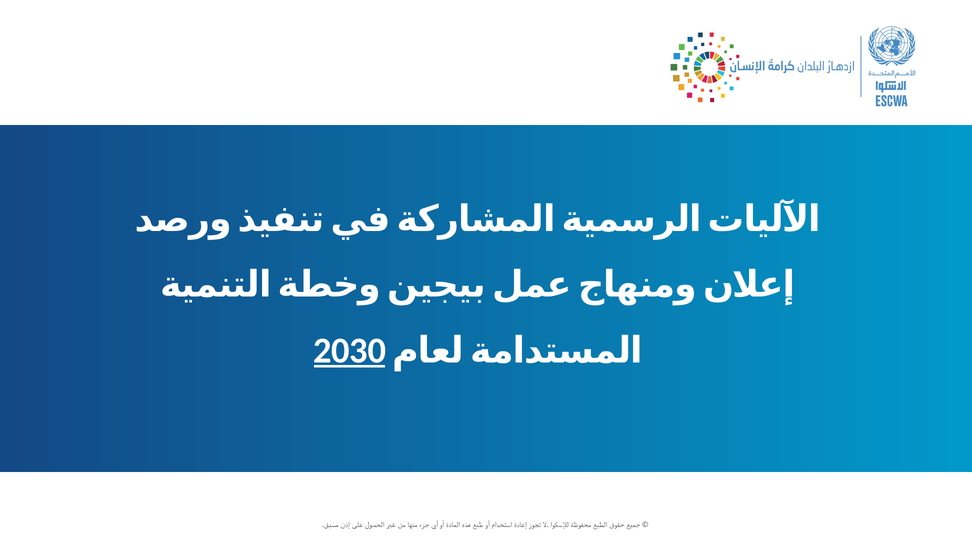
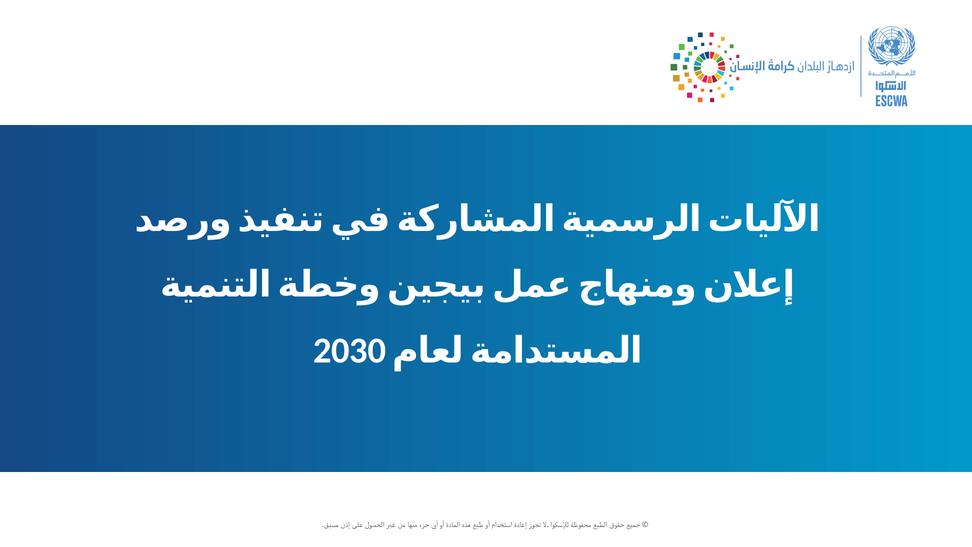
2030 underline: present -> none
